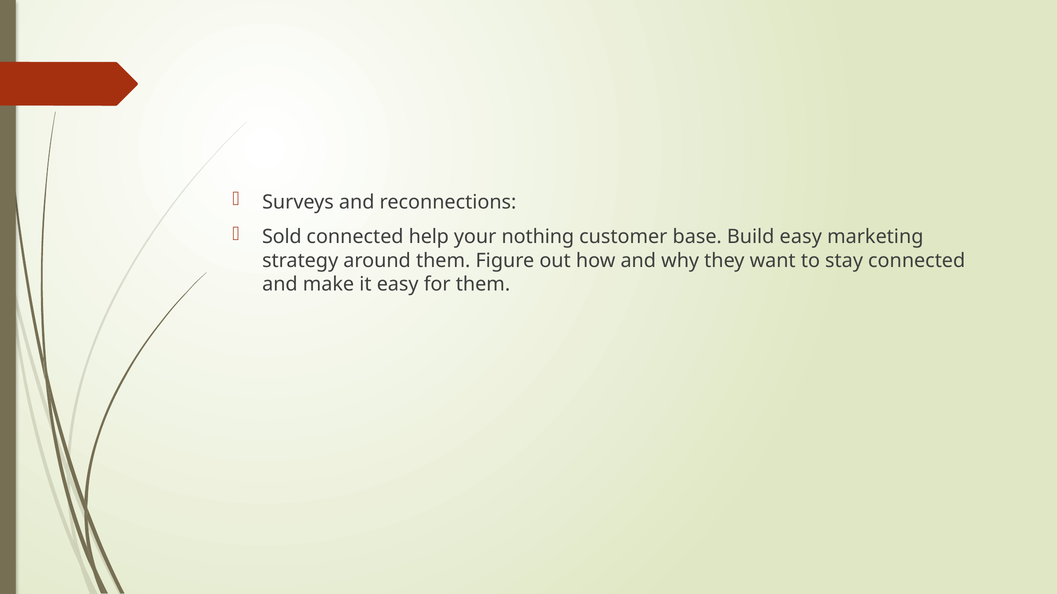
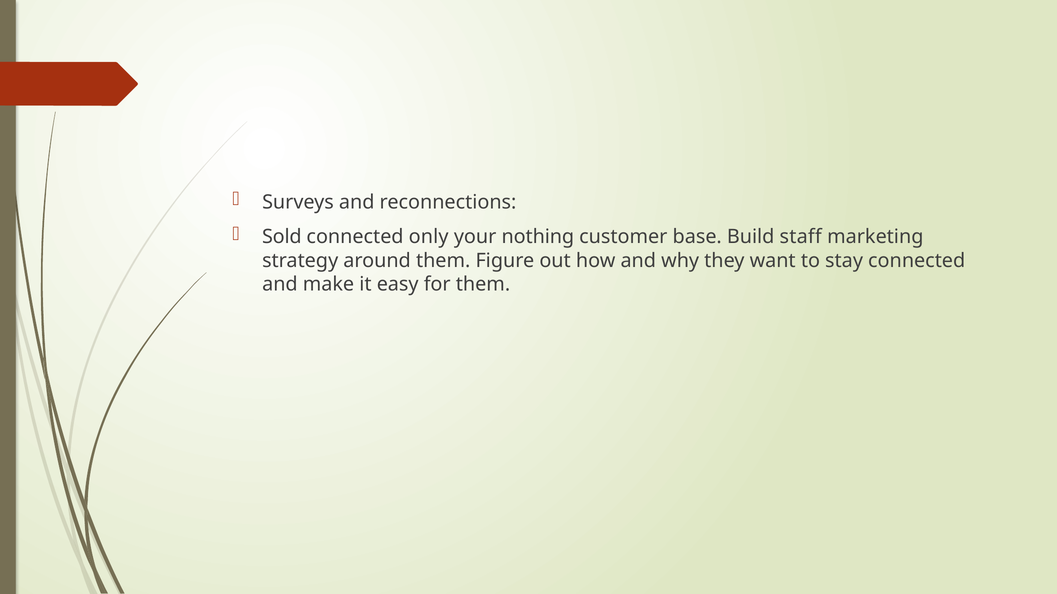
help: help -> only
Build easy: easy -> staff
